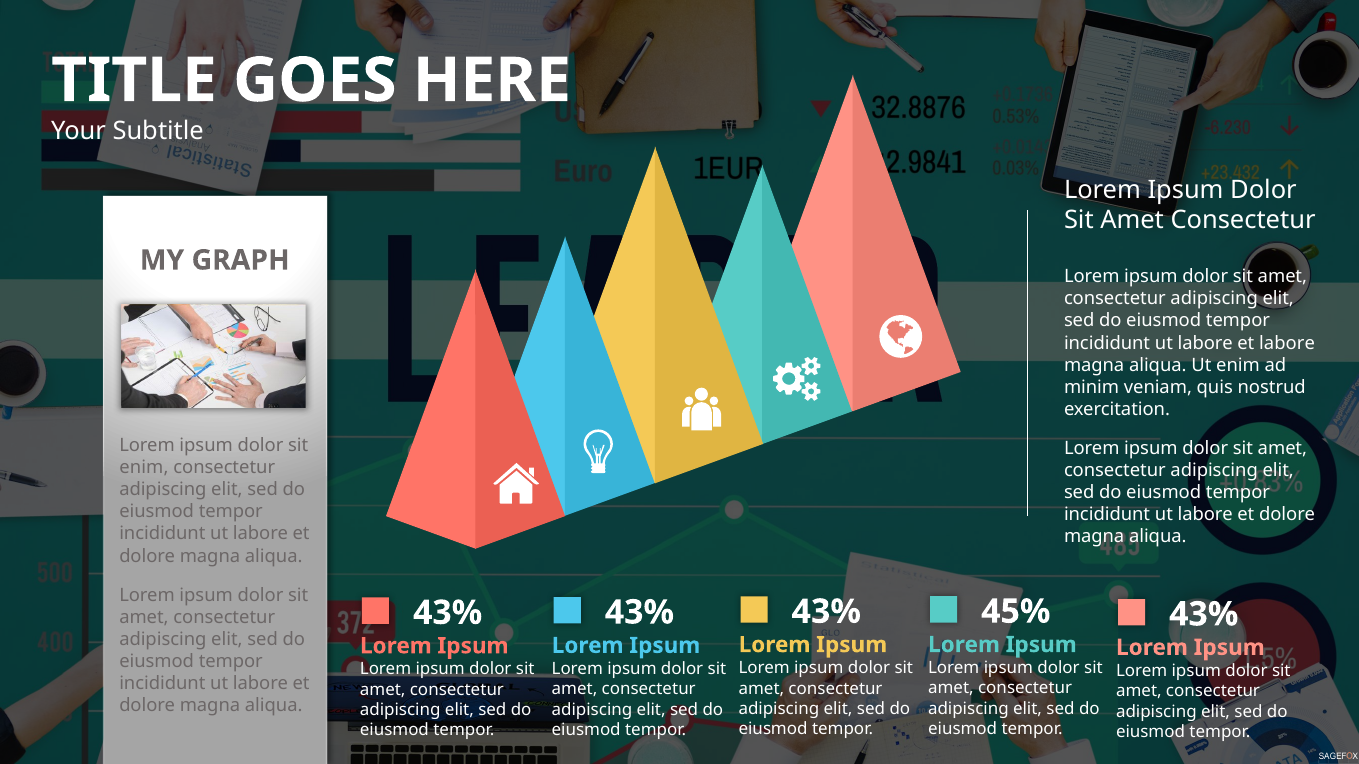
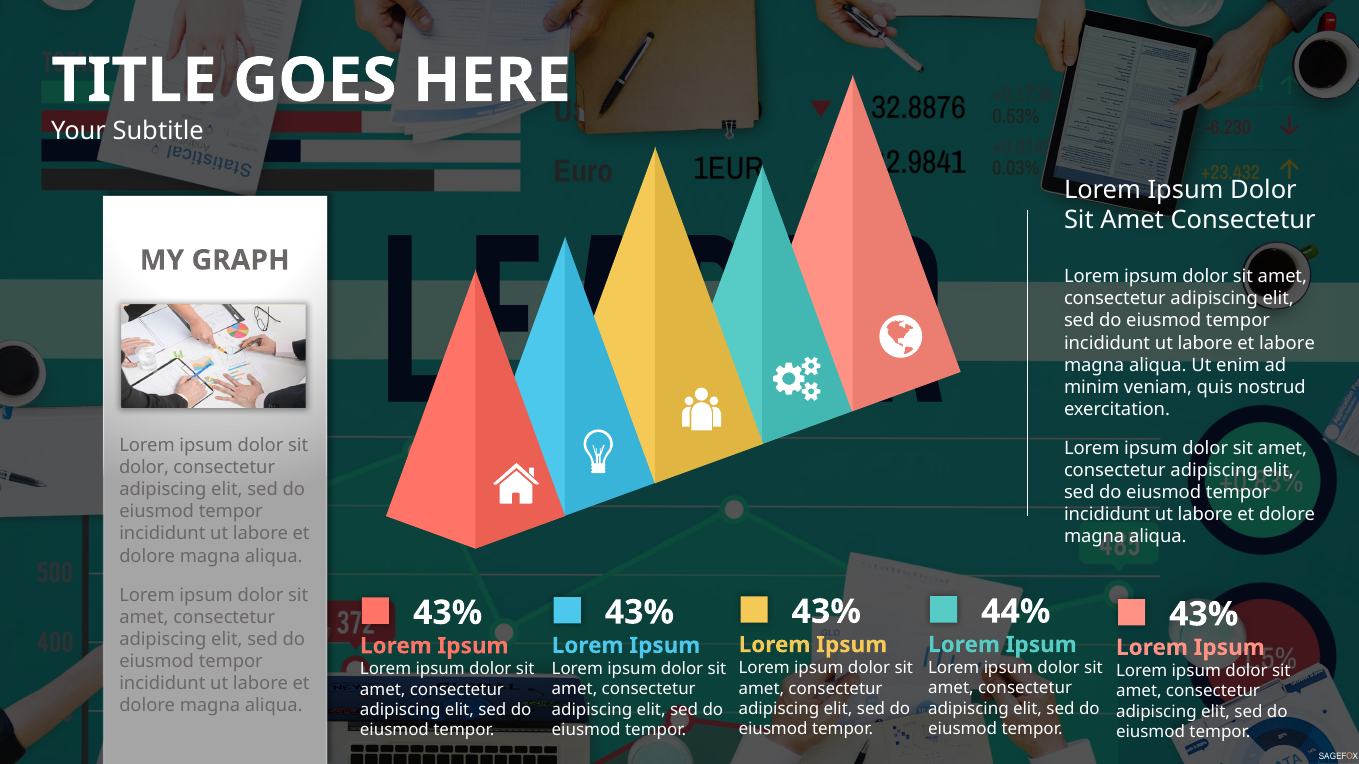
enim at (144, 468): enim -> dolor
45%: 45% -> 44%
